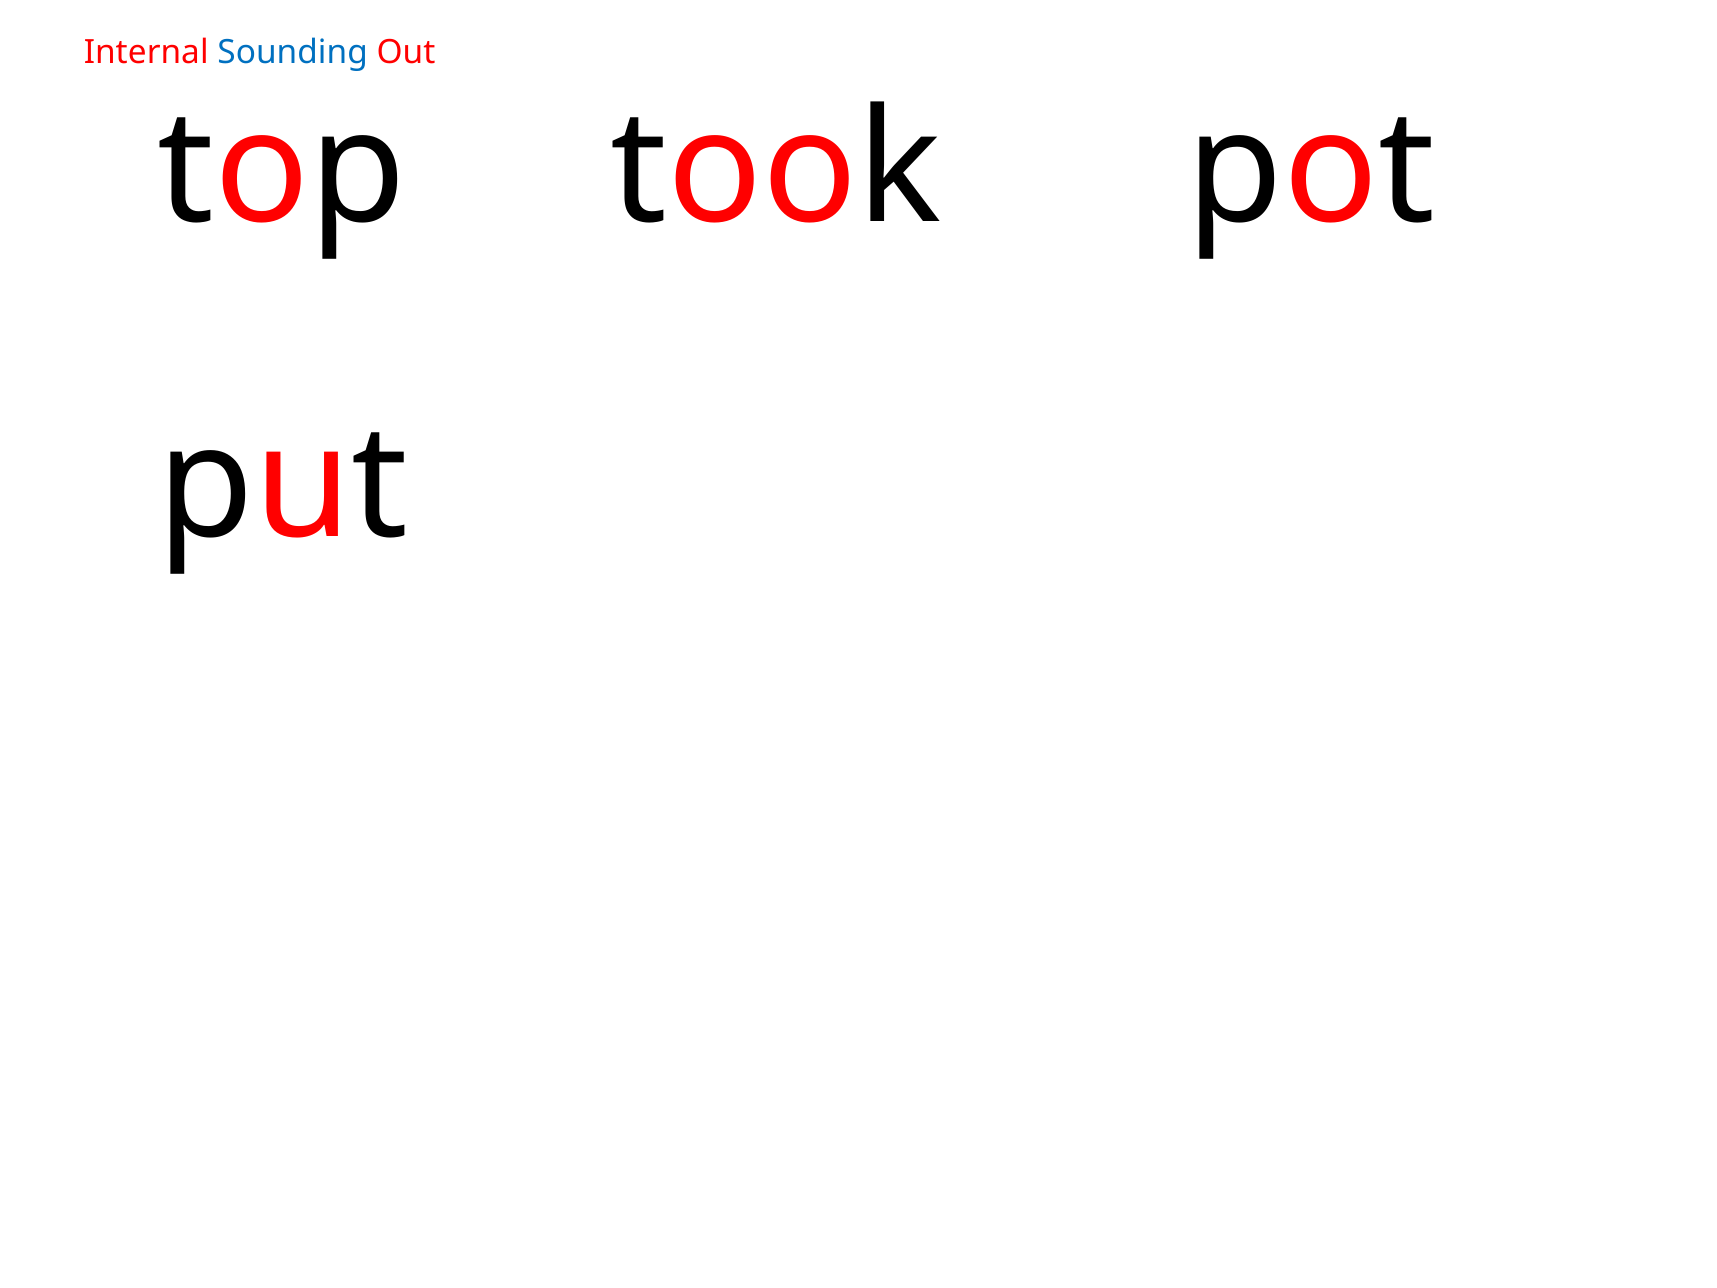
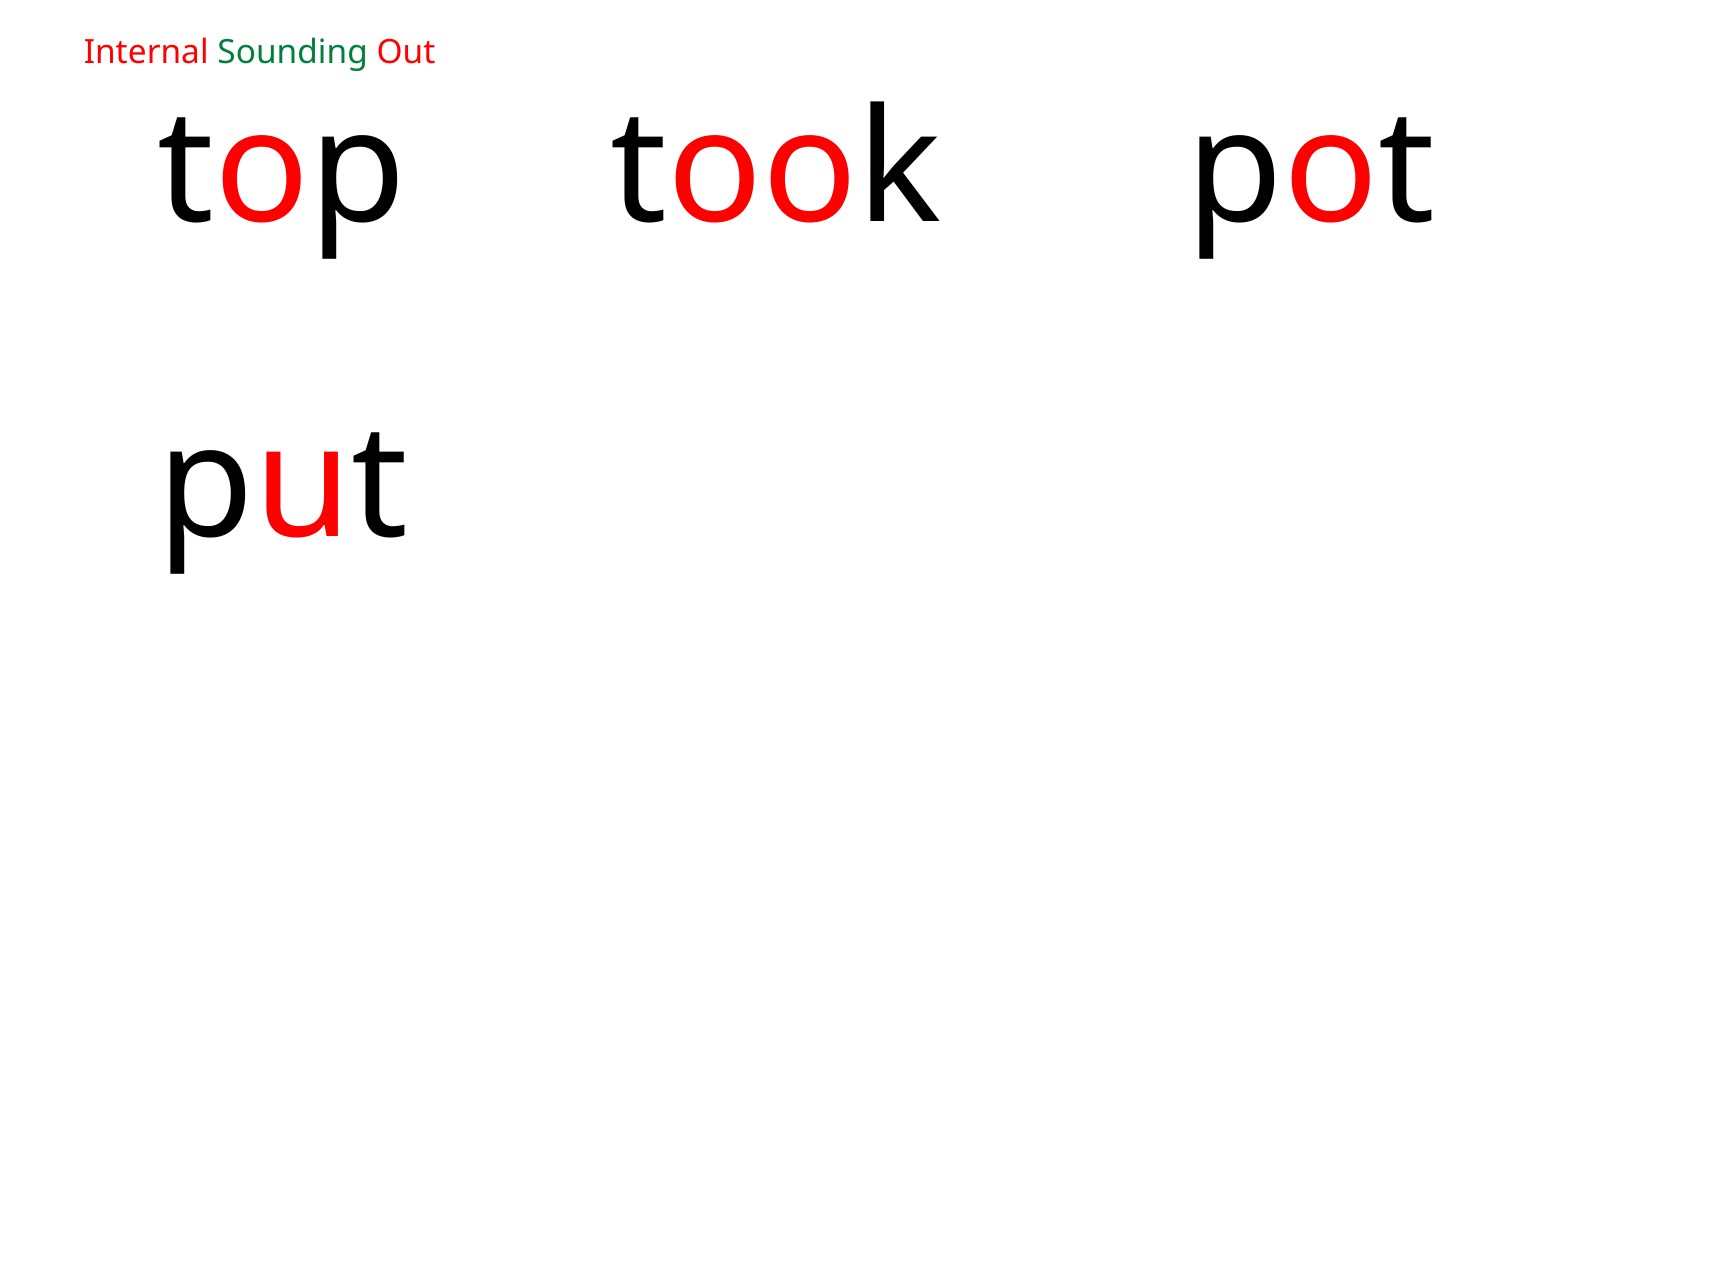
Sounding colour: blue -> green
